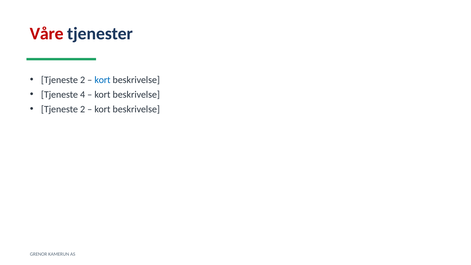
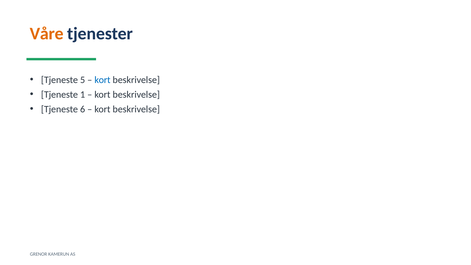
Våre colour: red -> orange
2 at (83, 80): 2 -> 5
4: 4 -> 1
2 at (83, 109): 2 -> 6
